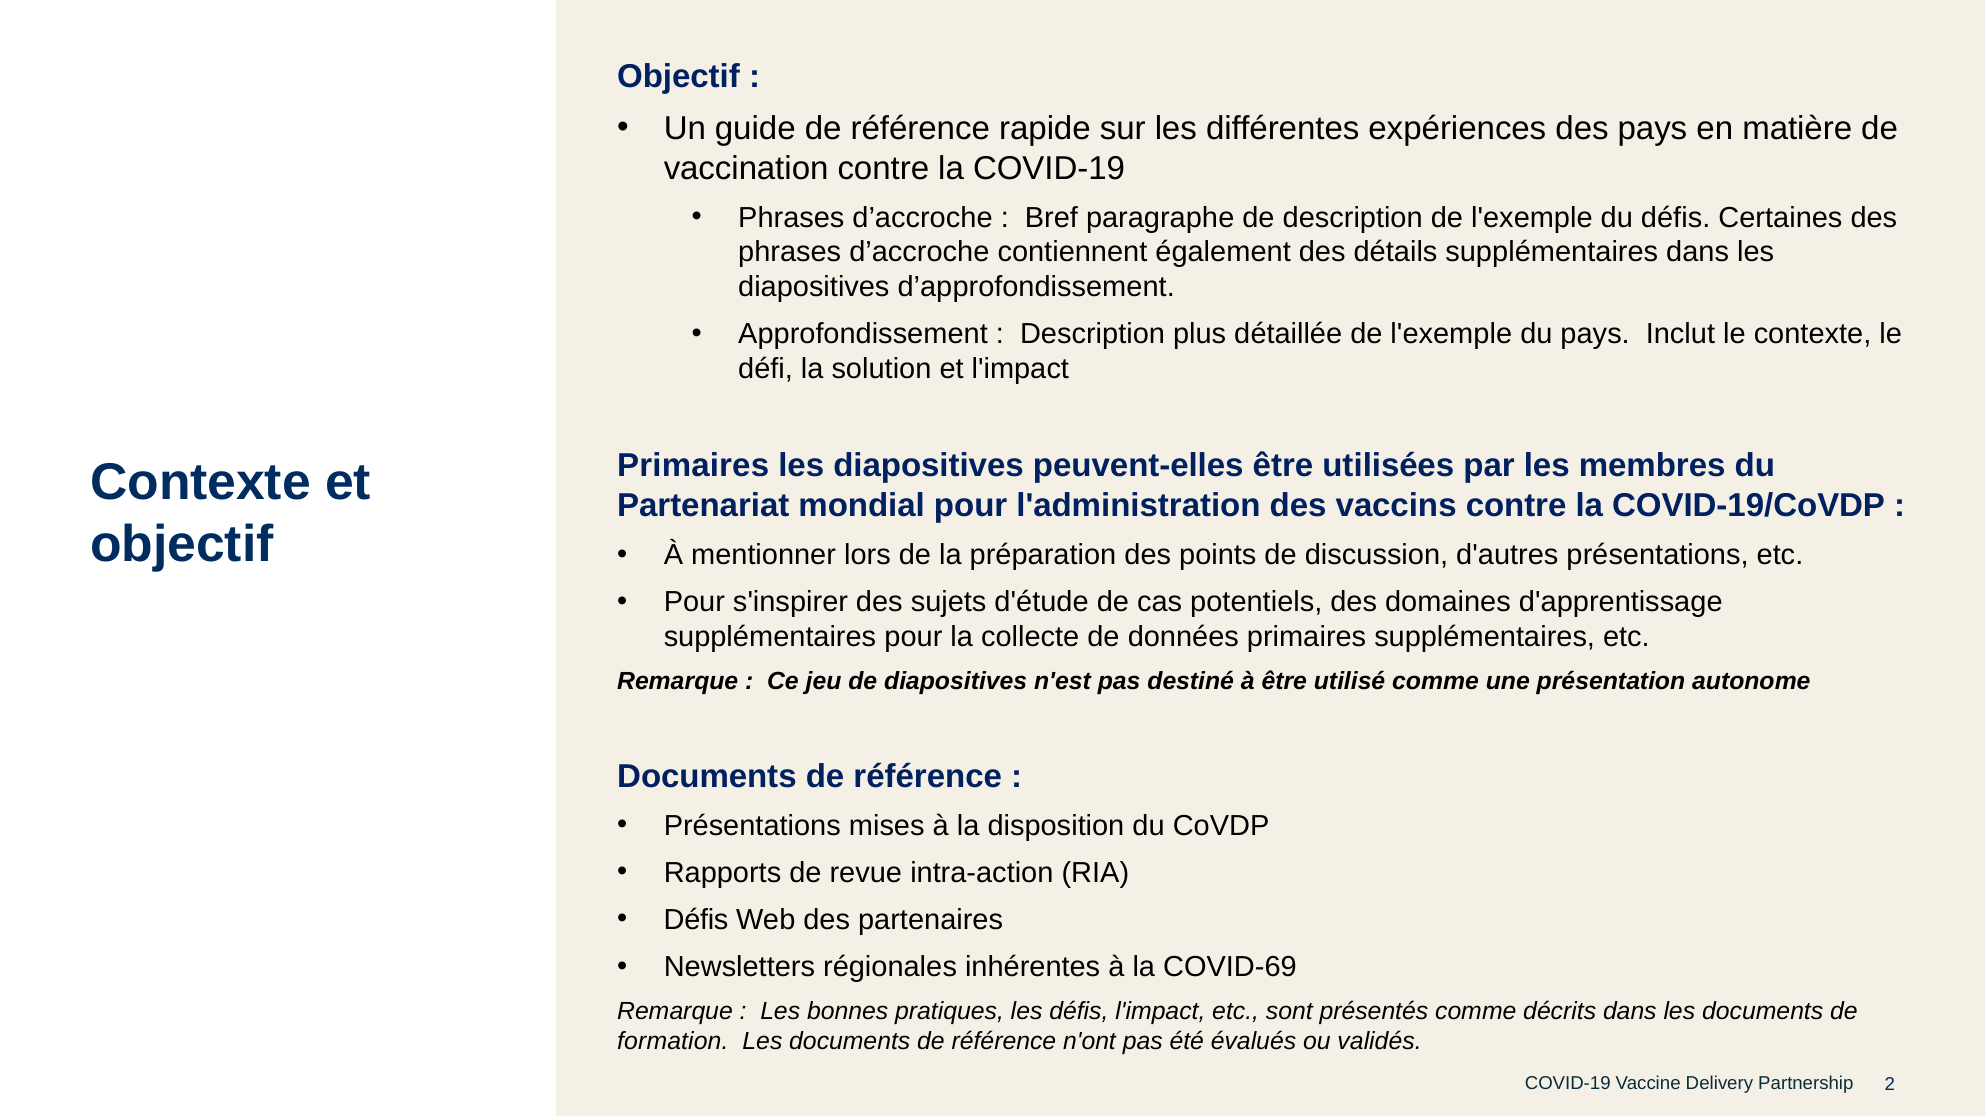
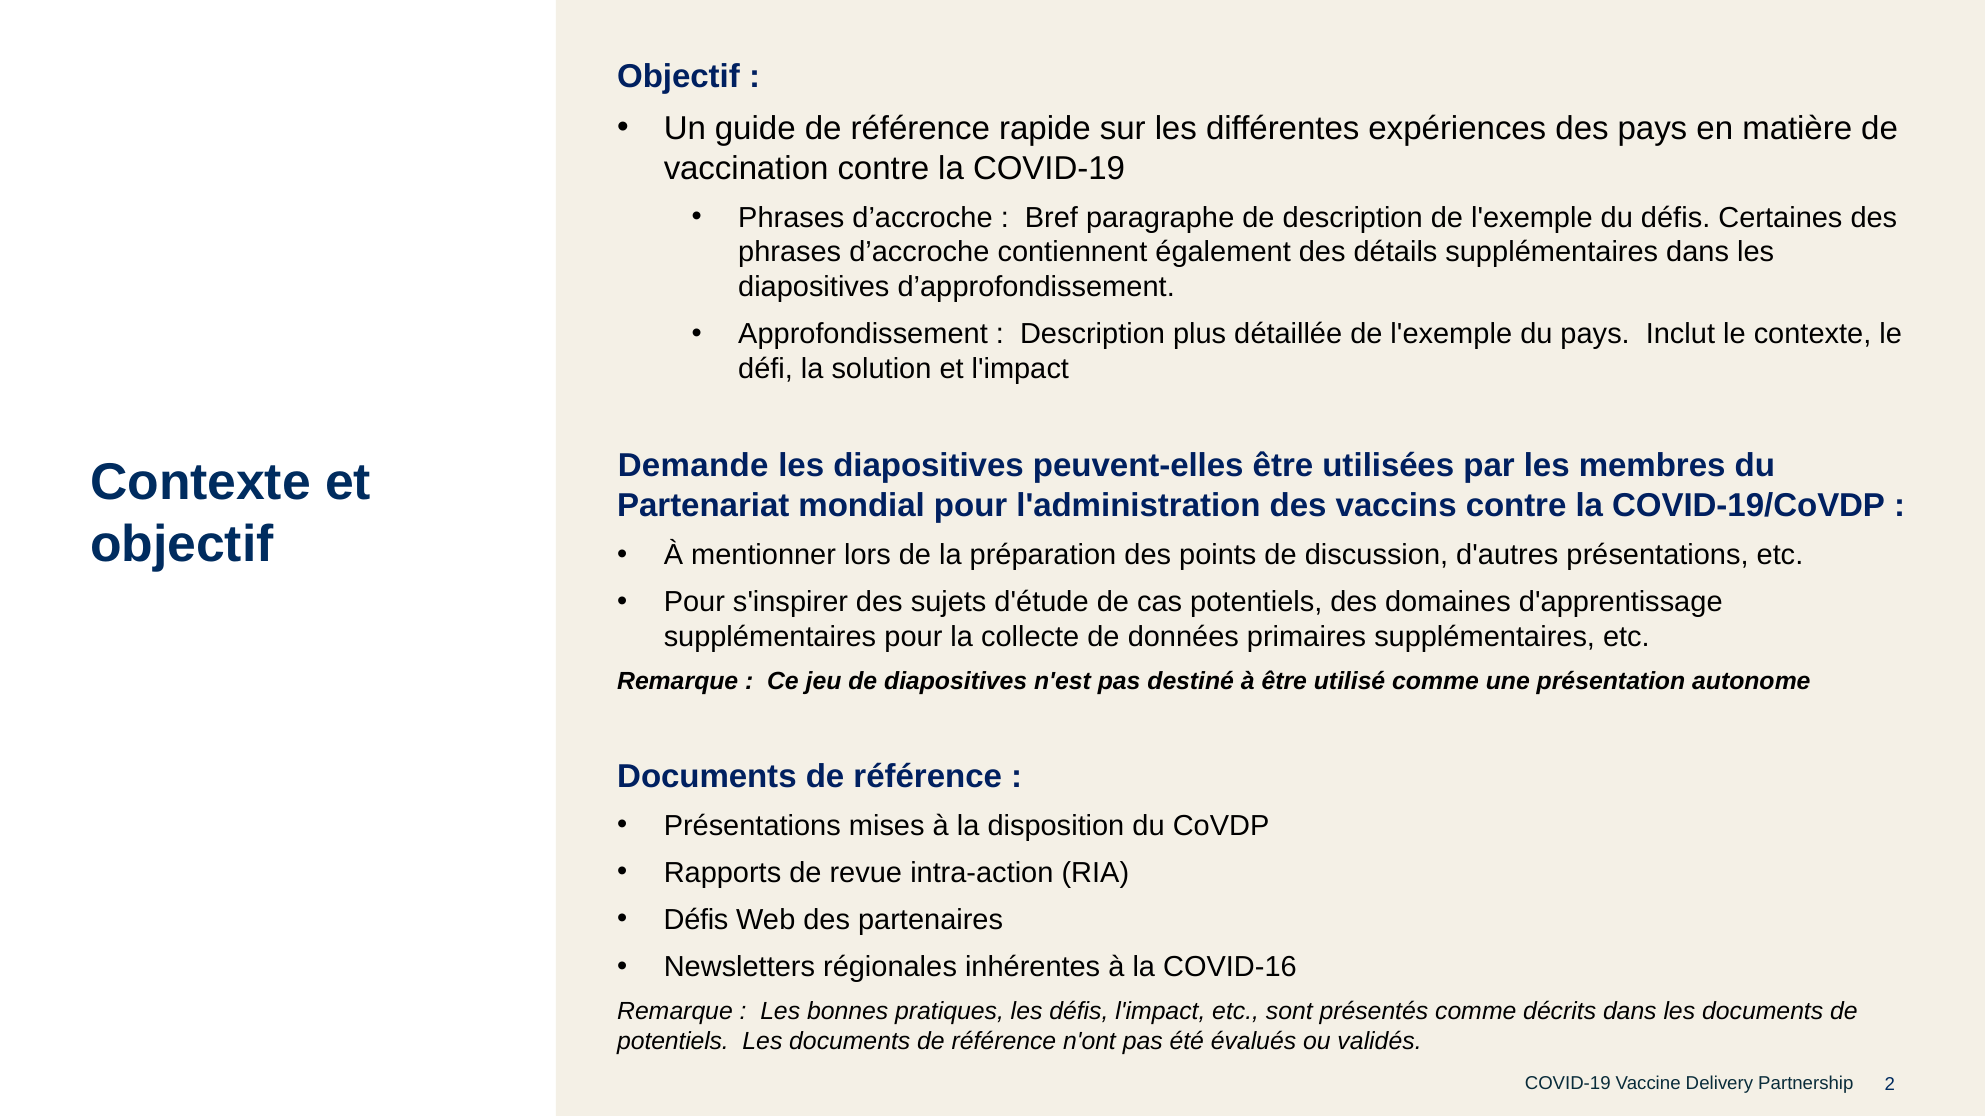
Primaires at (693, 466): Primaires -> Demande
COVID-69: COVID-69 -> COVID-16
formation at (673, 1042): formation -> potentiels
